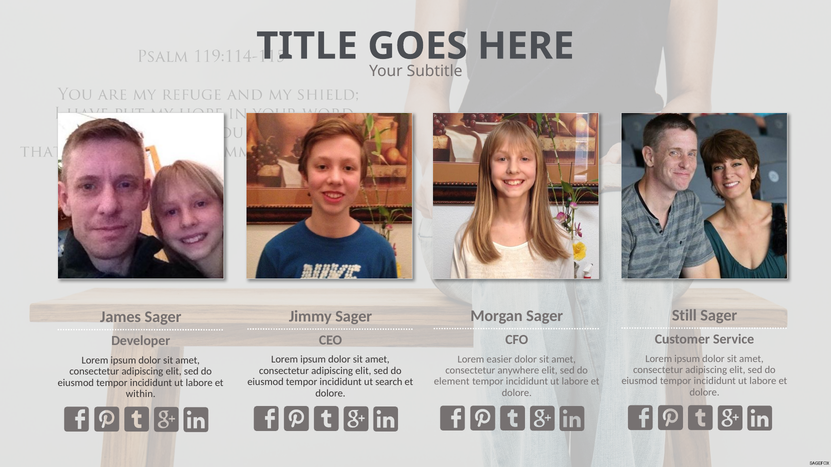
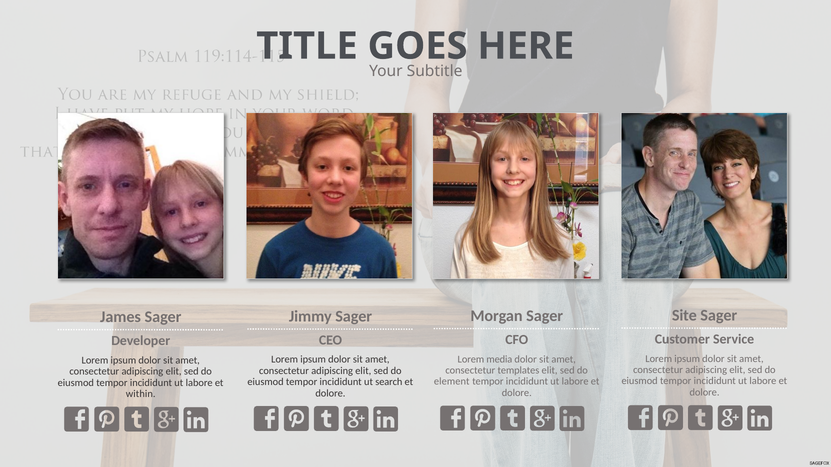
Still: Still -> Site
easier: easier -> media
anywhere: anywhere -> templates
